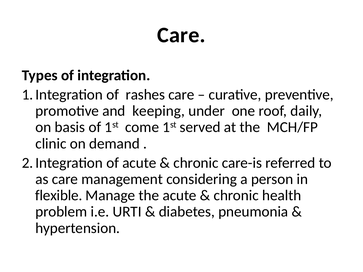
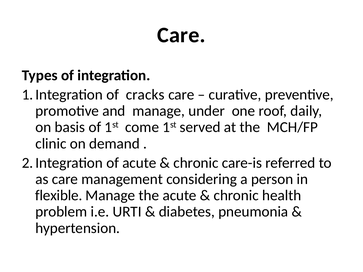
rashes: rashes -> cracks
and keeping: keeping -> manage
